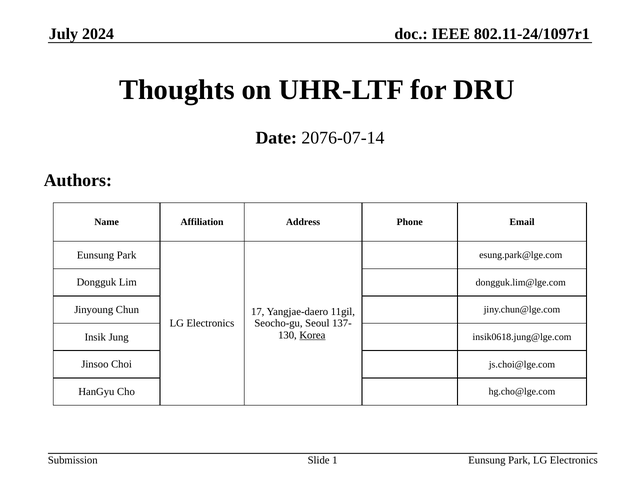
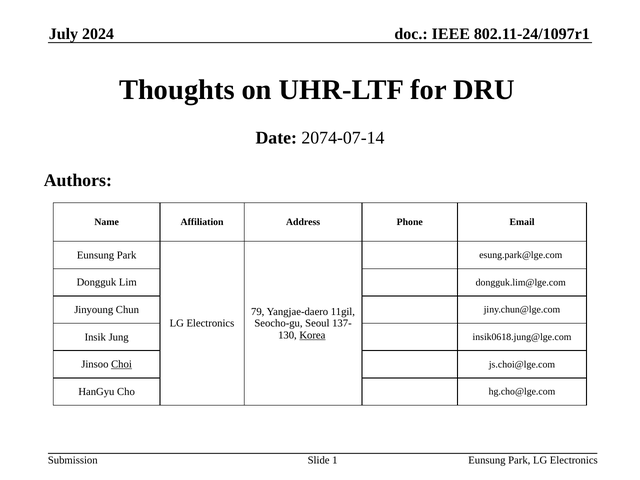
2076-07-14: 2076-07-14 -> 2074-07-14
17: 17 -> 79
Choi underline: none -> present
